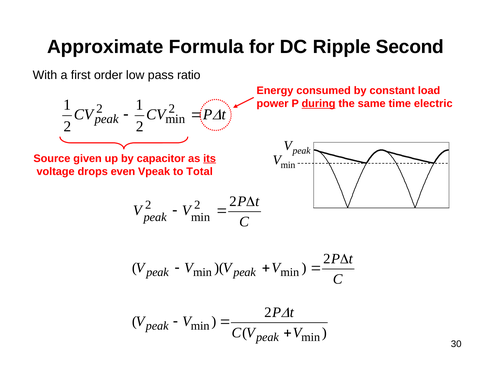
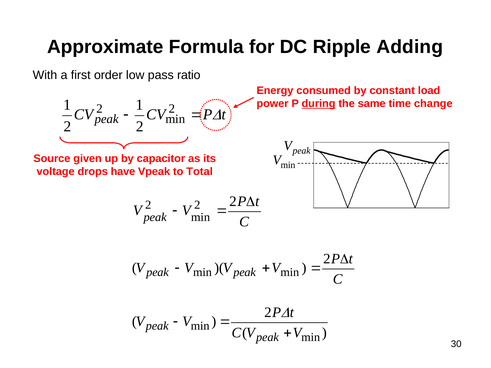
Second: Second -> Adding
electric: electric -> change
its underline: present -> none
even: even -> have
